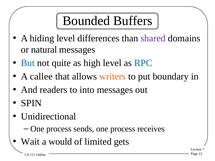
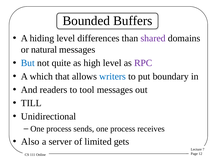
RPC colour: blue -> purple
callee: callee -> which
writers colour: orange -> blue
into: into -> tool
SPIN: SPIN -> TILL
Wait: Wait -> Also
would: would -> server
